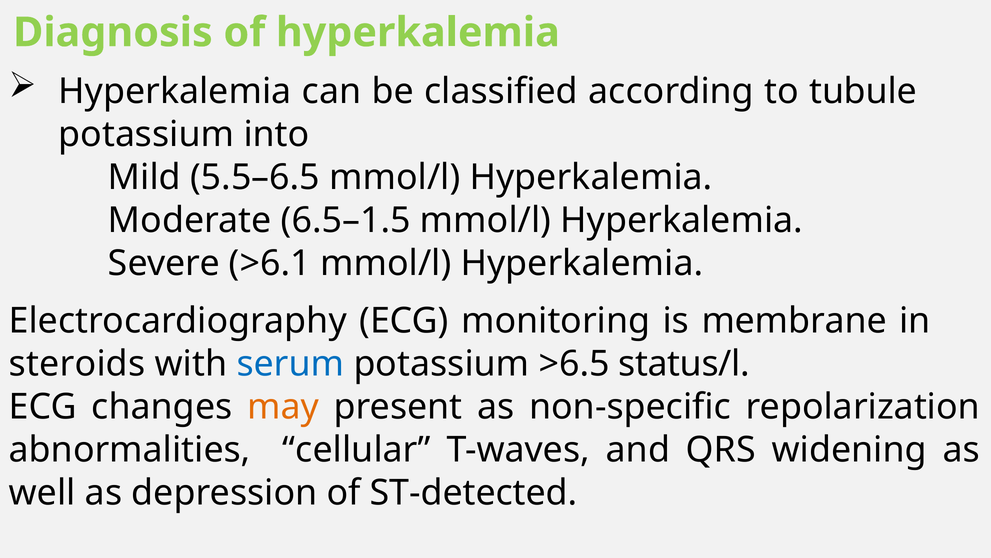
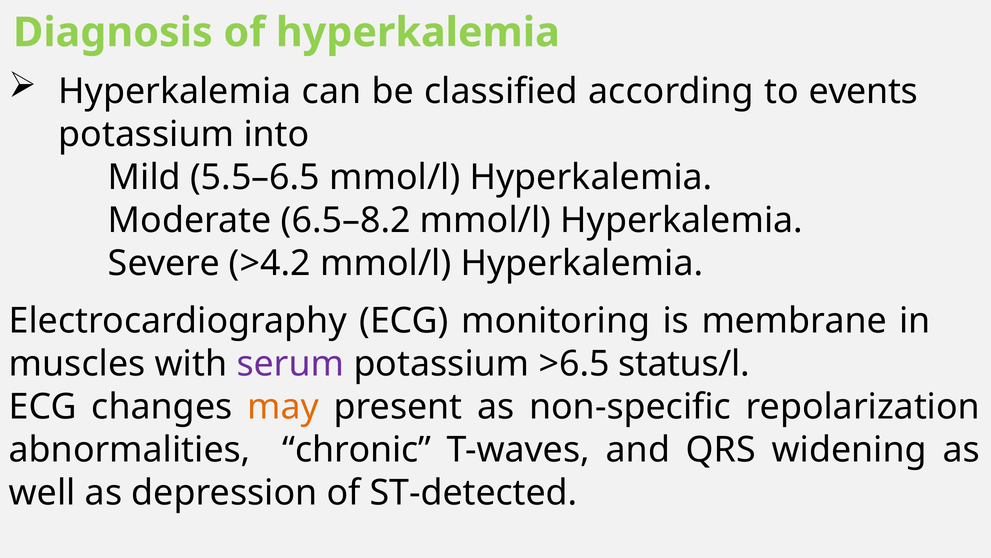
tubule: tubule -> events
6.5–1.5: 6.5–1.5 -> 6.5–8.2
>6.1: >6.1 -> >4.2
steroids: steroids -> muscles
serum colour: blue -> purple
cellular: cellular -> chronic
